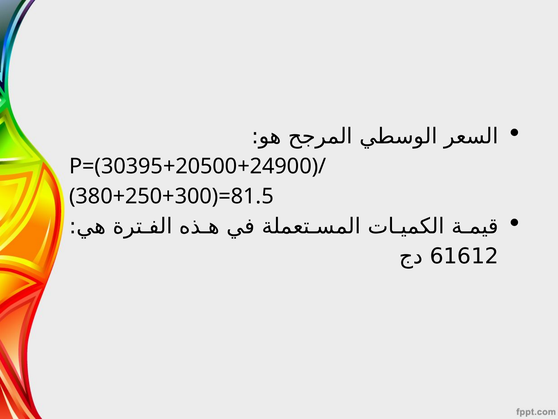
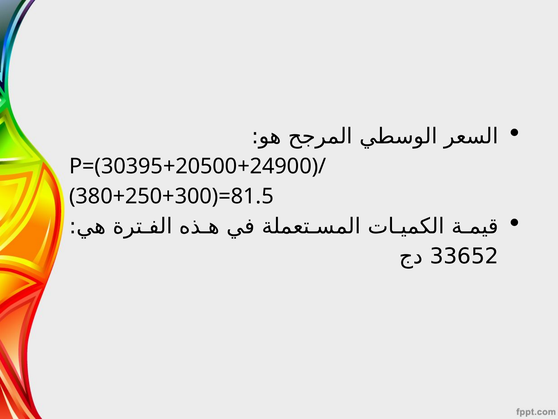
61612: 61612 -> 33652
